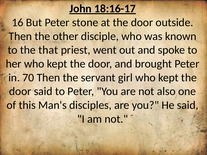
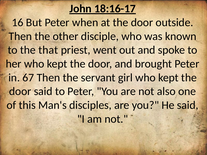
stone: stone -> when
70: 70 -> 67
